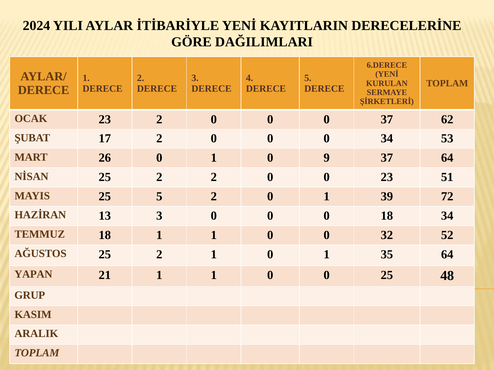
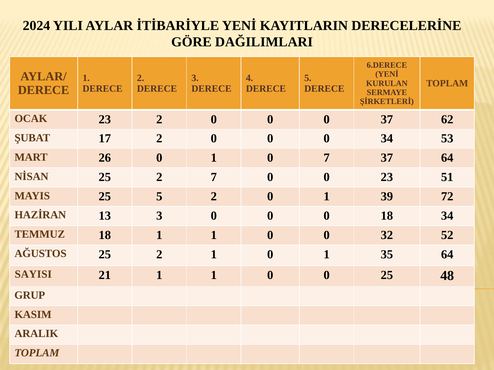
0 9: 9 -> 7
2 2: 2 -> 7
YAPAN: YAPAN -> SAYISI
